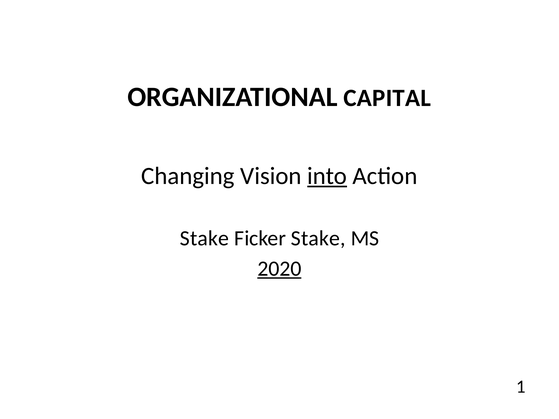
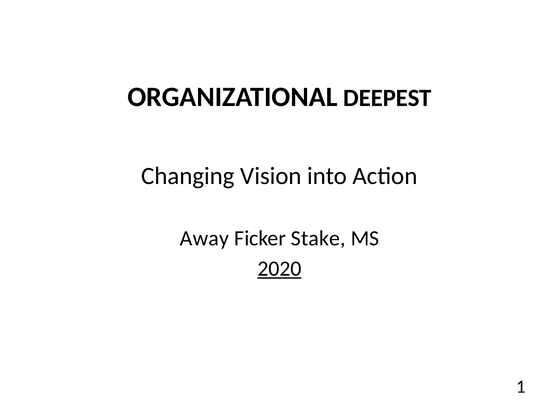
CAPITAL: CAPITAL -> DEEPEST
into underline: present -> none
Stake at (204, 238): Stake -> Away
